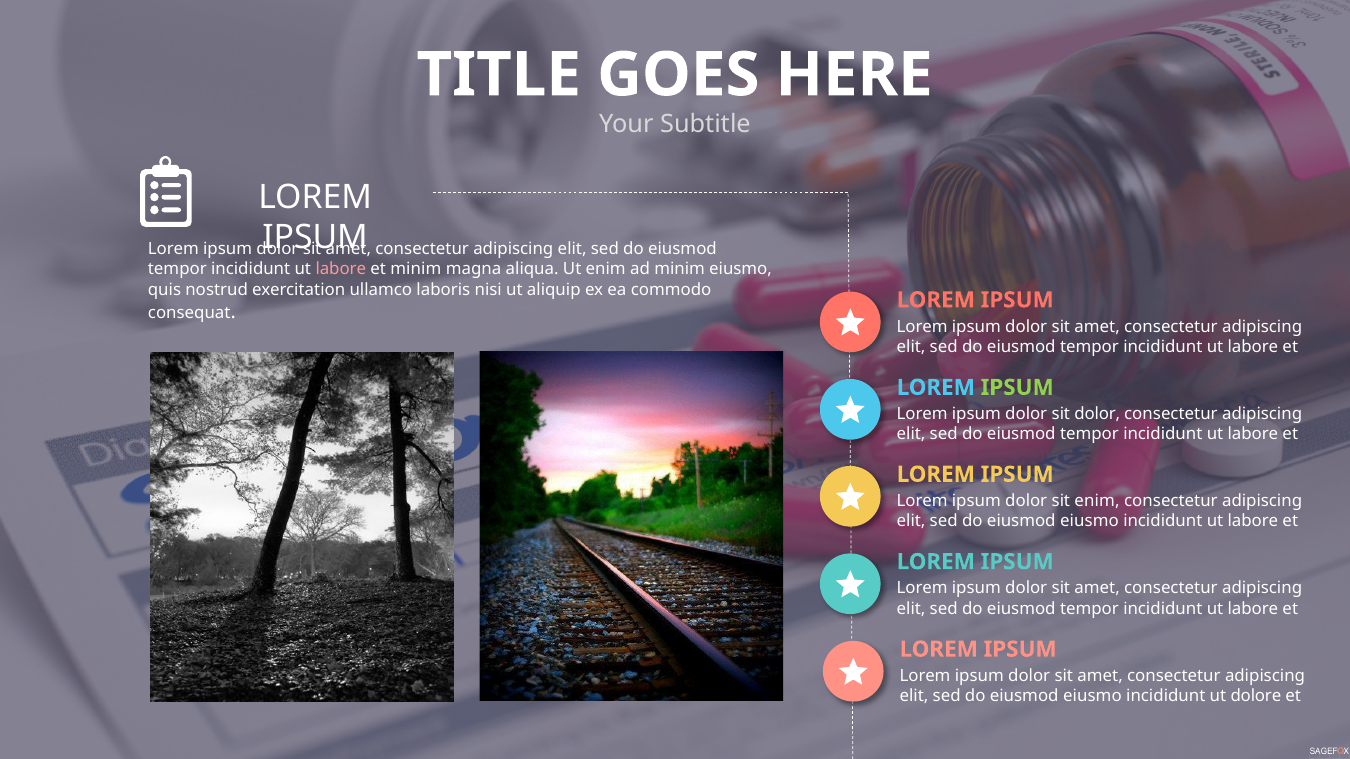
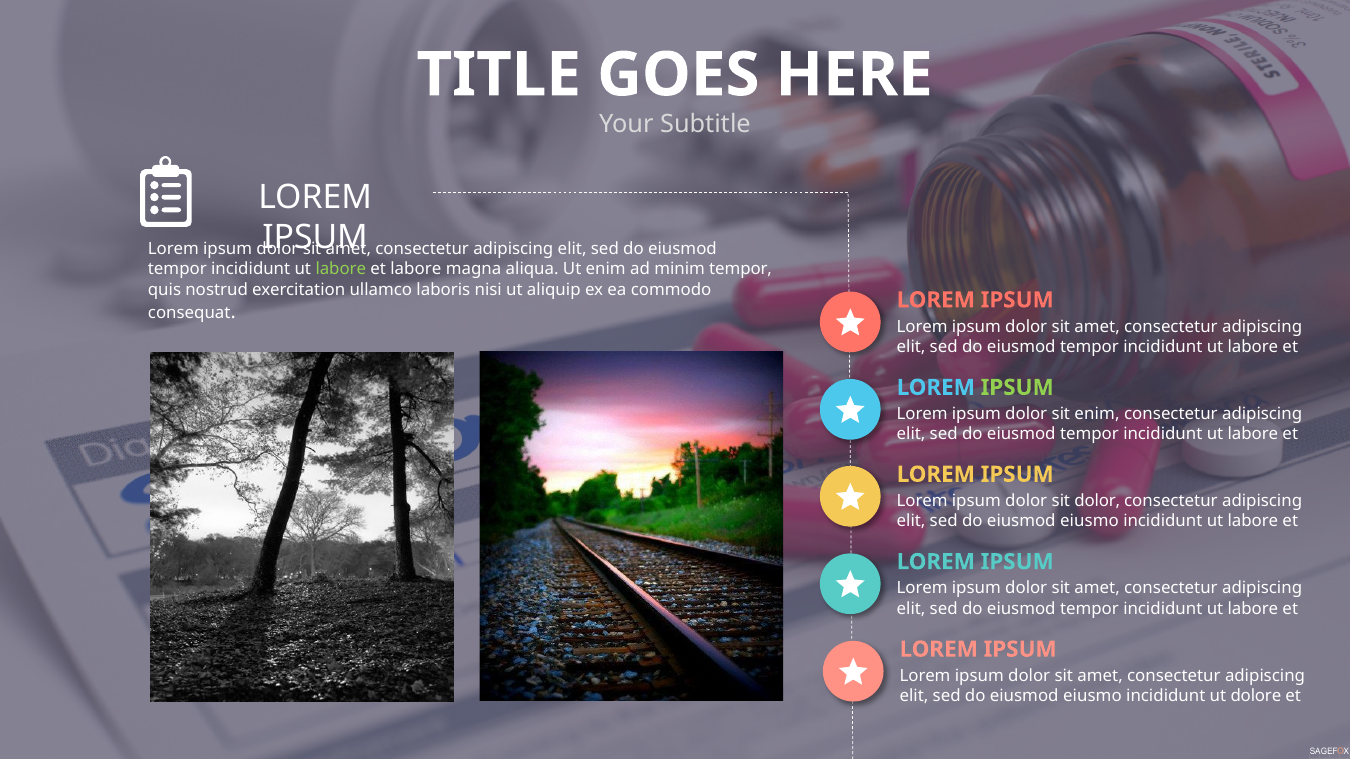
labore at (341, 269) colour: pink -> light green
et minim: minim -> labore
minim eiusmo: eiusmo -> tempor
sit dolor: dolor -> enim
sit enim: enim -> dolor
